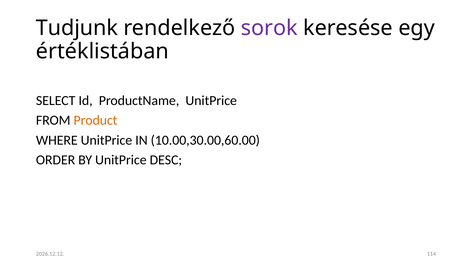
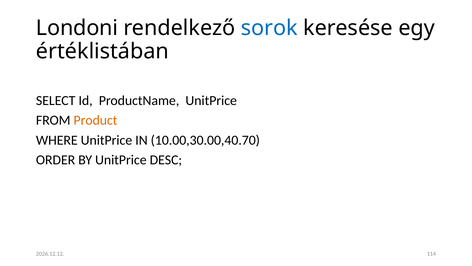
Tudjunk: Tudjunk -> Londoni
sorok colour: purple -> blue
10.00,30.00,60.00: 10.00,30.00,60.00 -> 10.00,30.00,40.70
